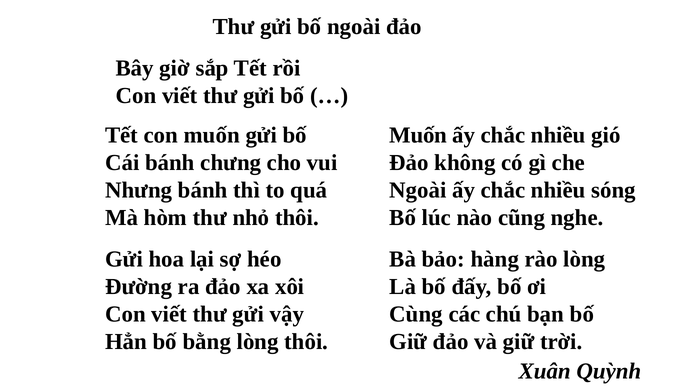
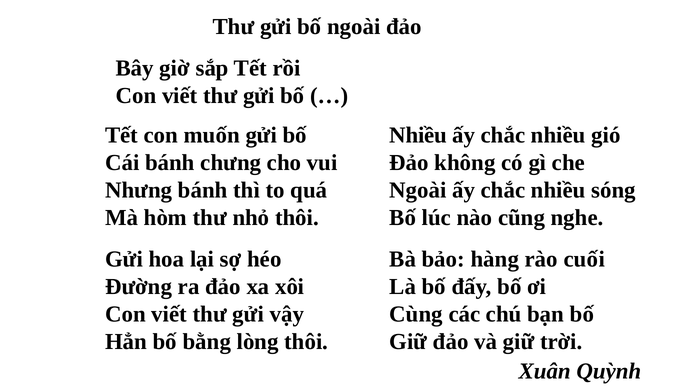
Muốn at (418, 135): Muốn -> Nhiều
rào lòng: lòng -> cuối
